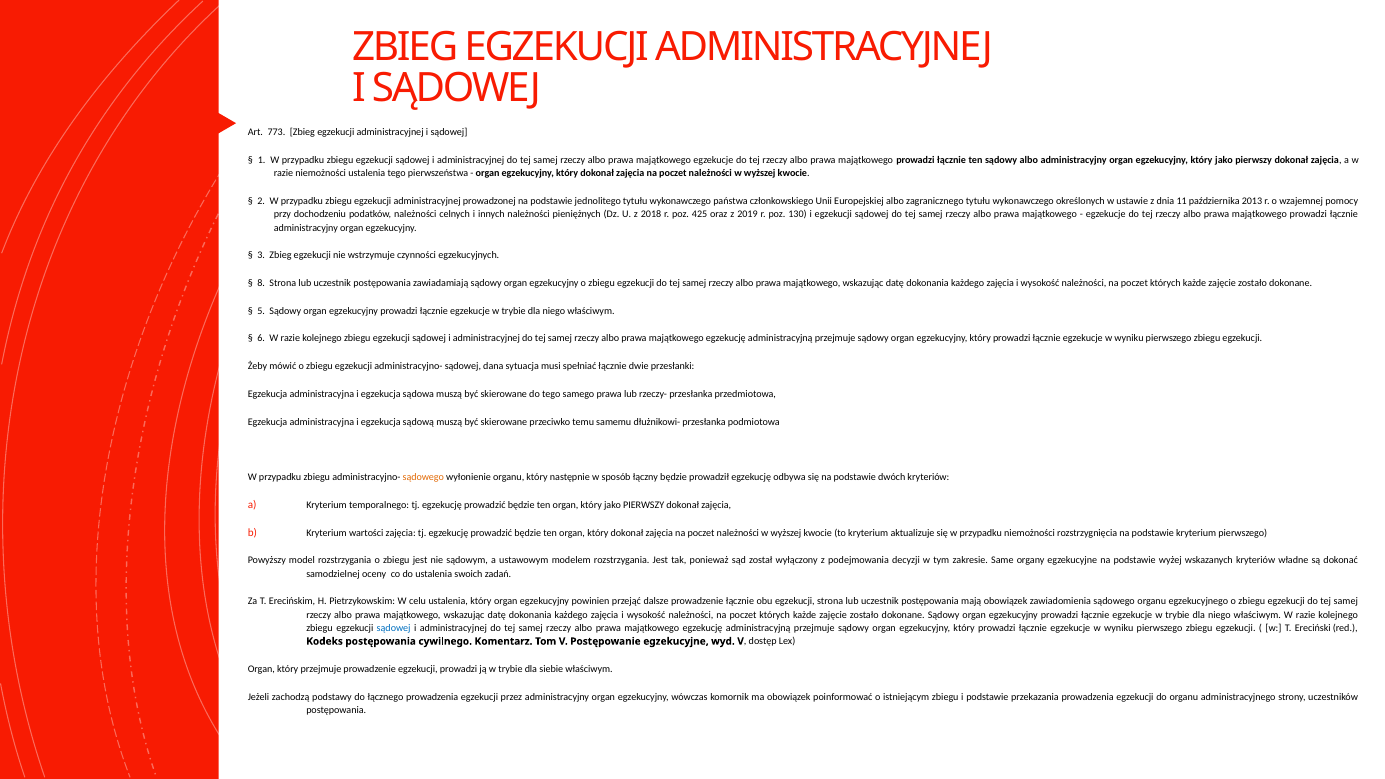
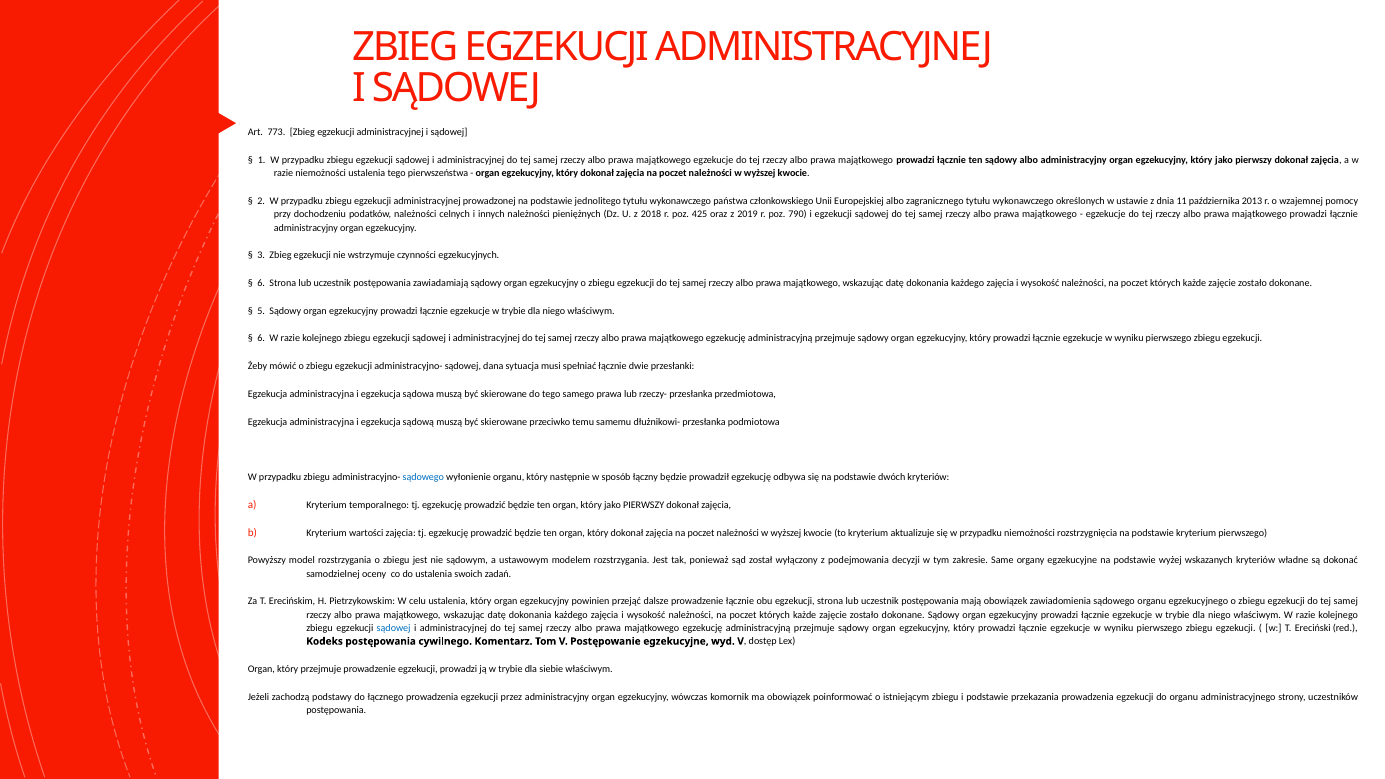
130: 130 -> 790
8 at (261, 283): 8 -> 6
sądowego at (423, 477) colour: orange -> blue
